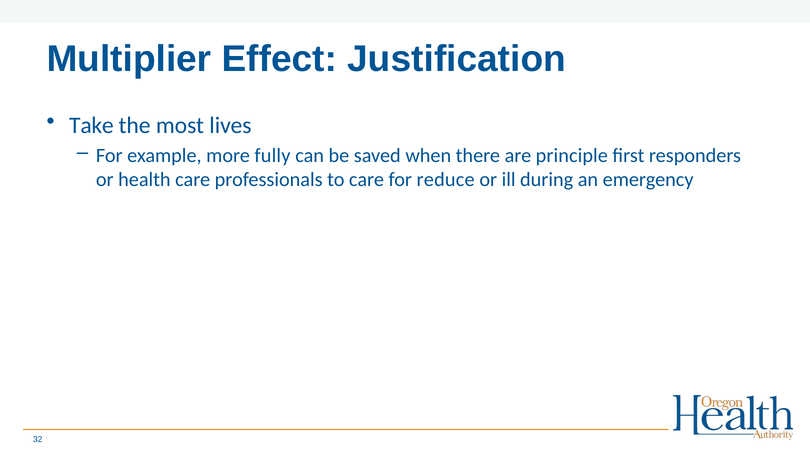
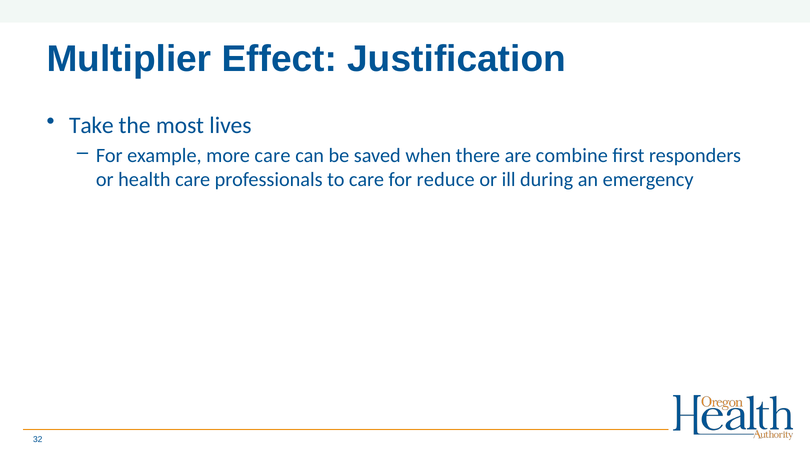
more fully: fully -> care
principle: principle -> combine
